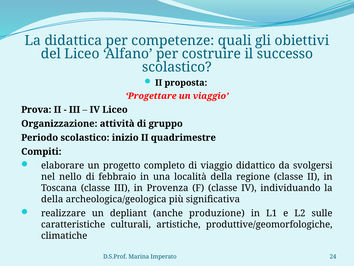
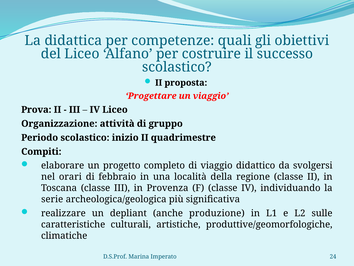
nello: nello -> orari
della at (52, 199): della -> serie
